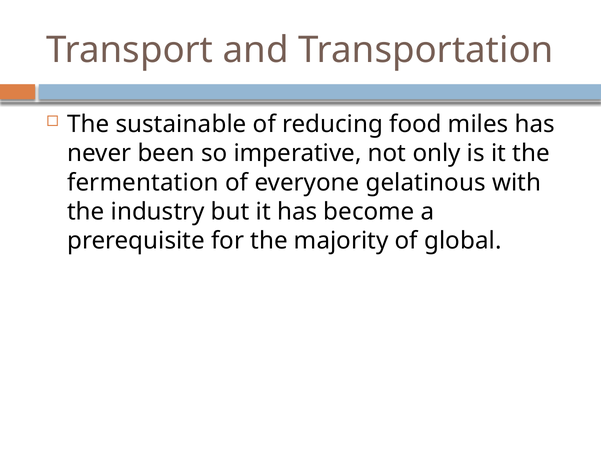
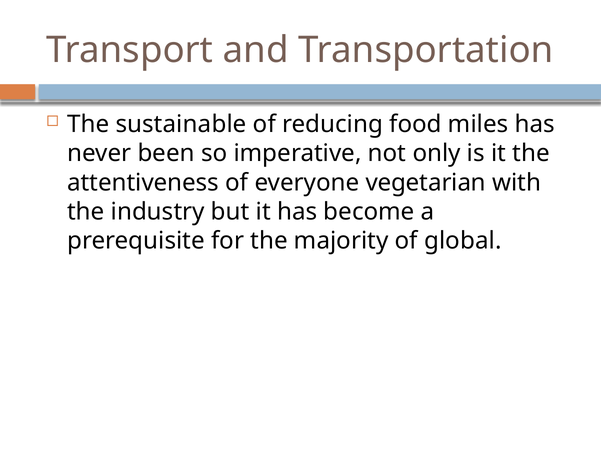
fermentation: fermentation -> attentiveness
gelatinous: gelatinous -> vegetarian
